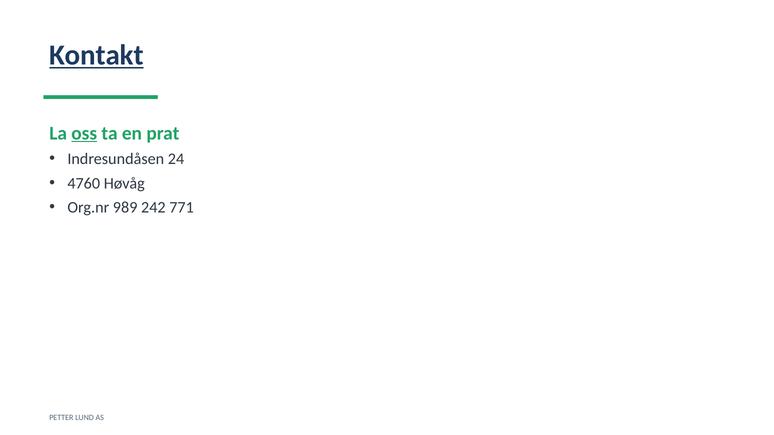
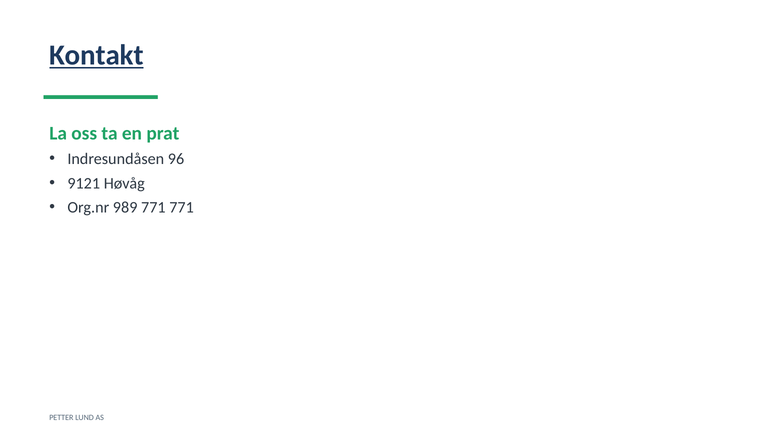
oss underline: present -> none
24: 24 -> 96
4760: 4760 -> 9121
989 242: 242 -> 771
